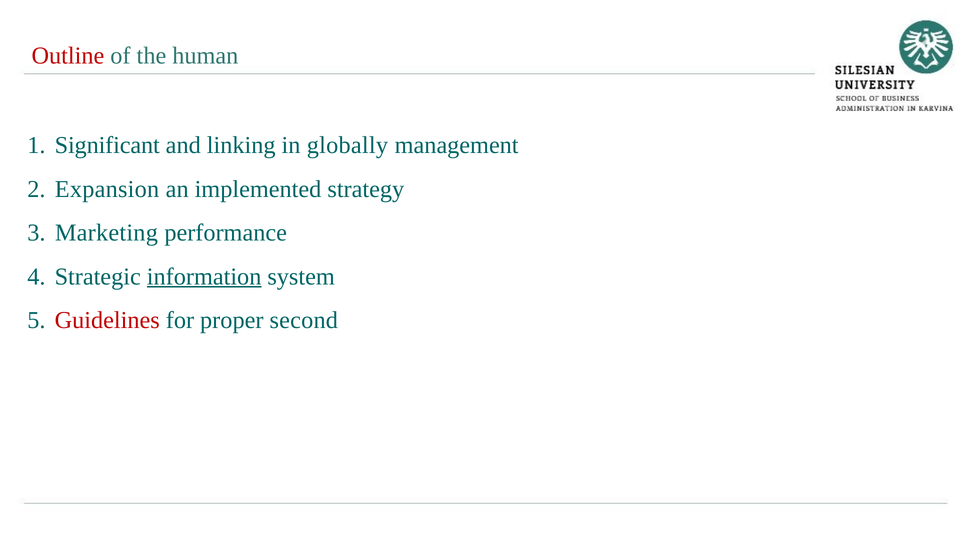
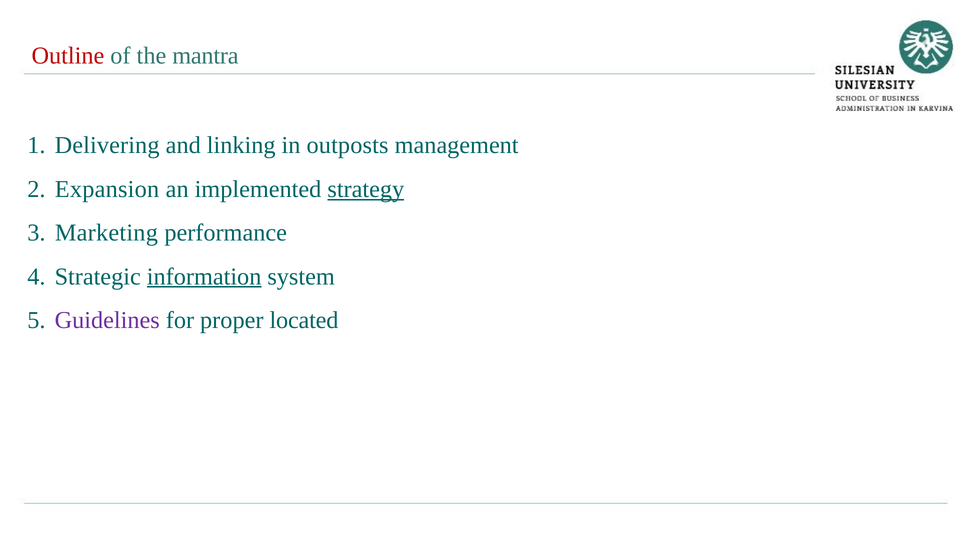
human: human -> mantra
Significant: Significant -> Delivering
globally: globally -> outposts
strategy underline: none -> present
Guidelines colour: red -> purple
second: second -> located
